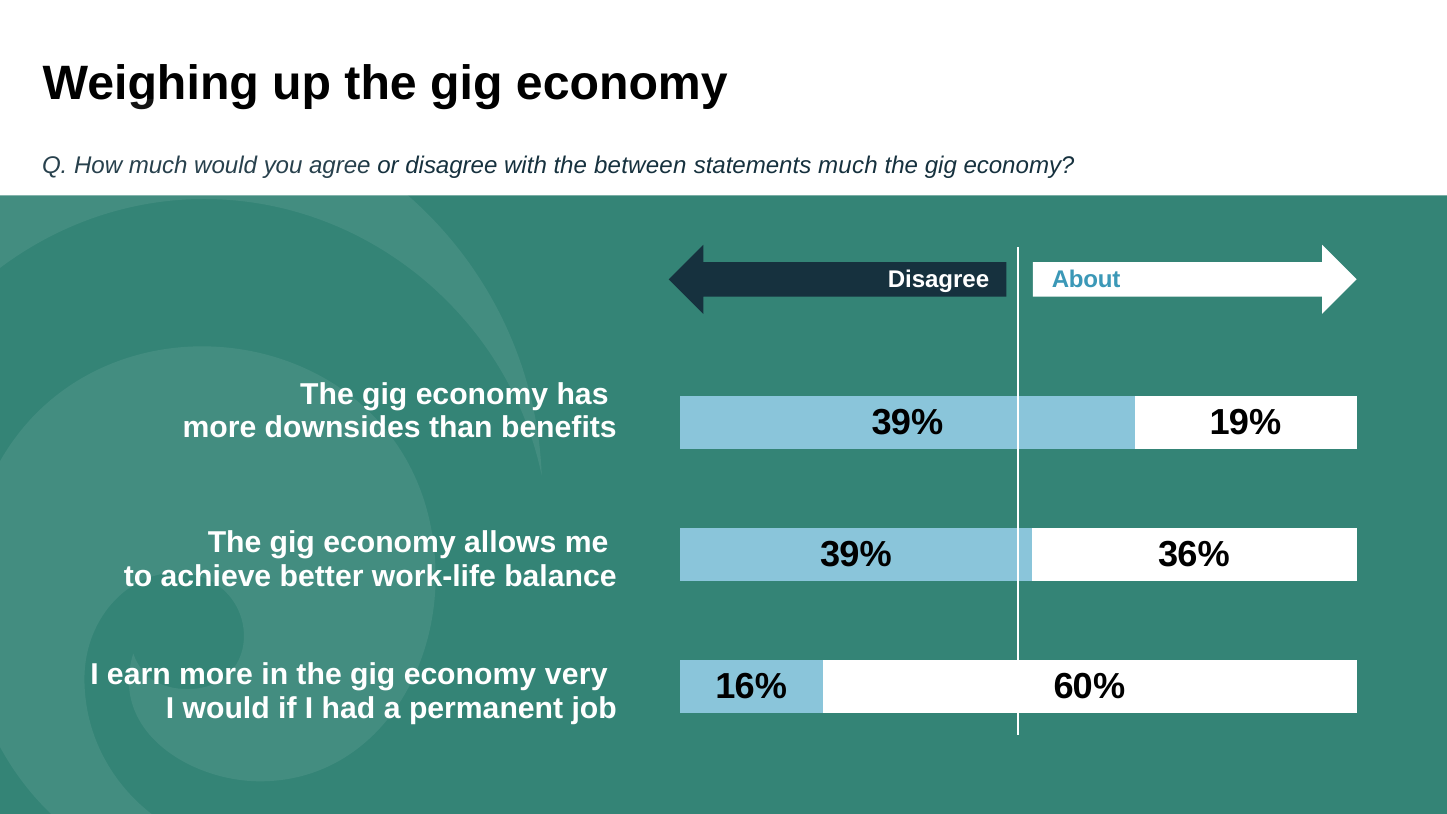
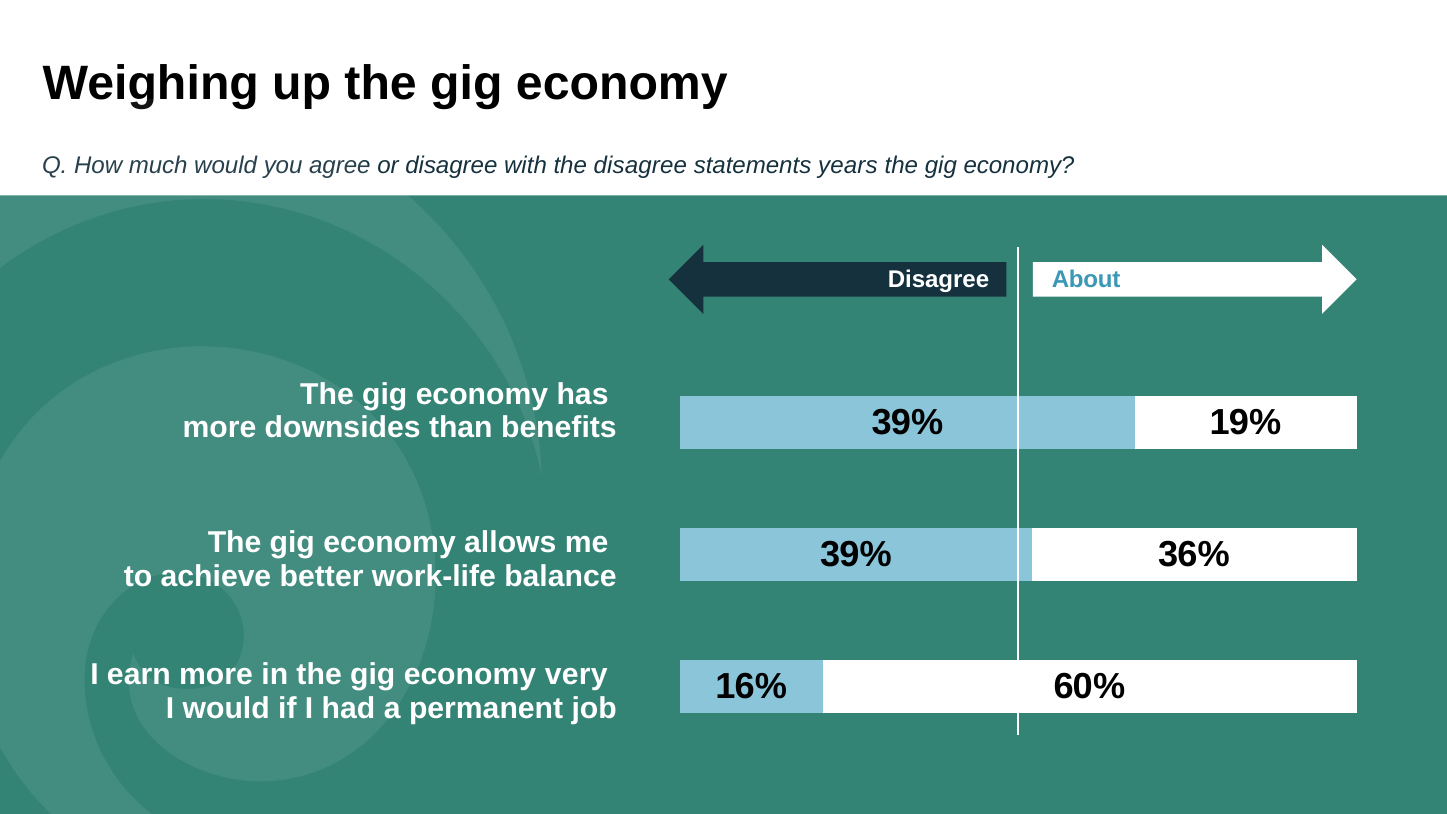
the between: between -> disagree
statements much: much -> years
